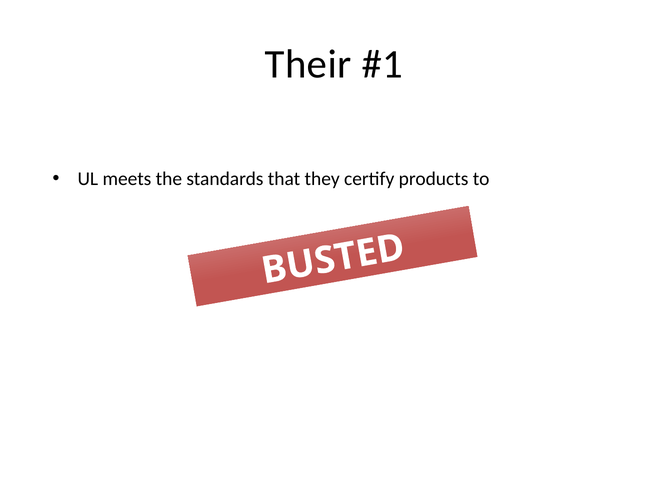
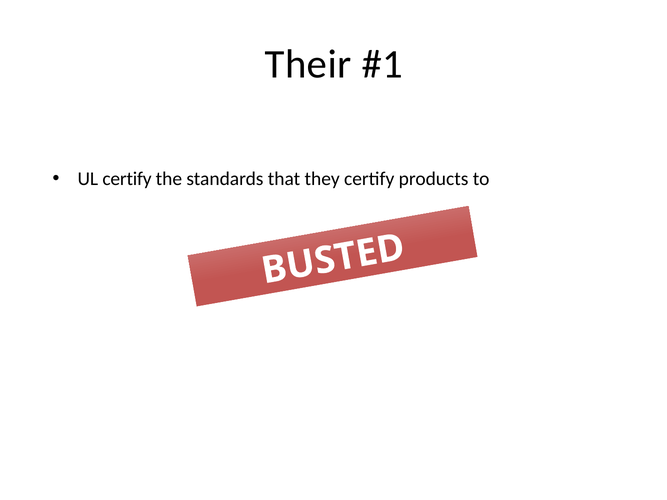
UL meets: meets -> certify
